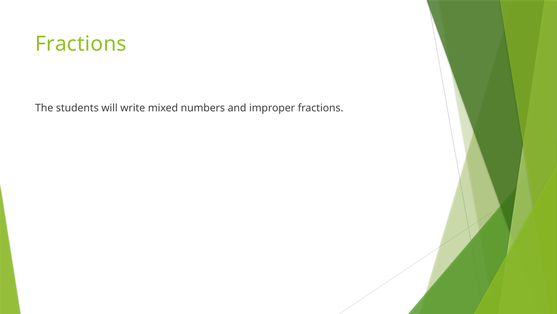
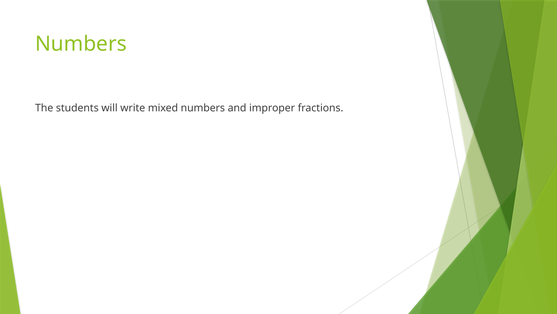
Fractions at (81, 44): Fractions -> Numbers
